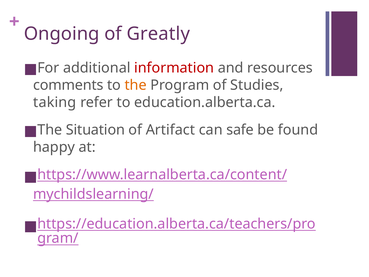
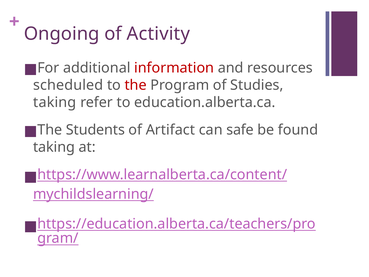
Greatly: Greatly -> Activity
comments: comments -> scheduled
the at (136, 85) colour: orange -> red
Situation: Situation -> Students
happy at (54, 147): happy -> taking
